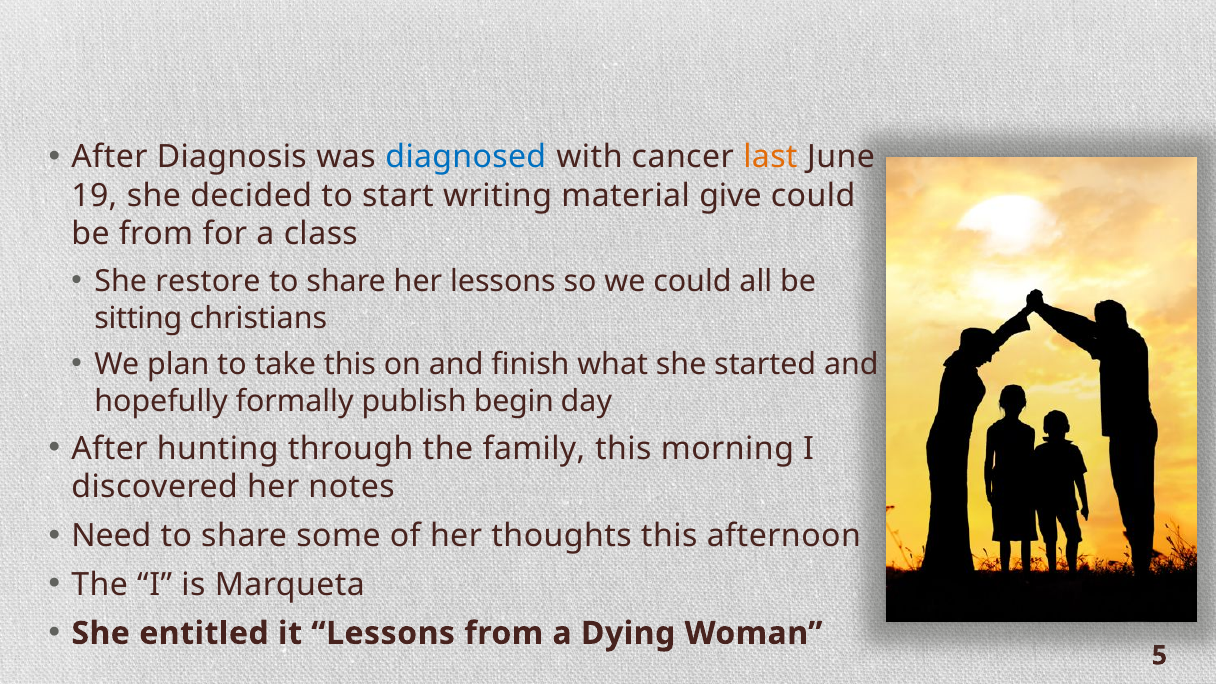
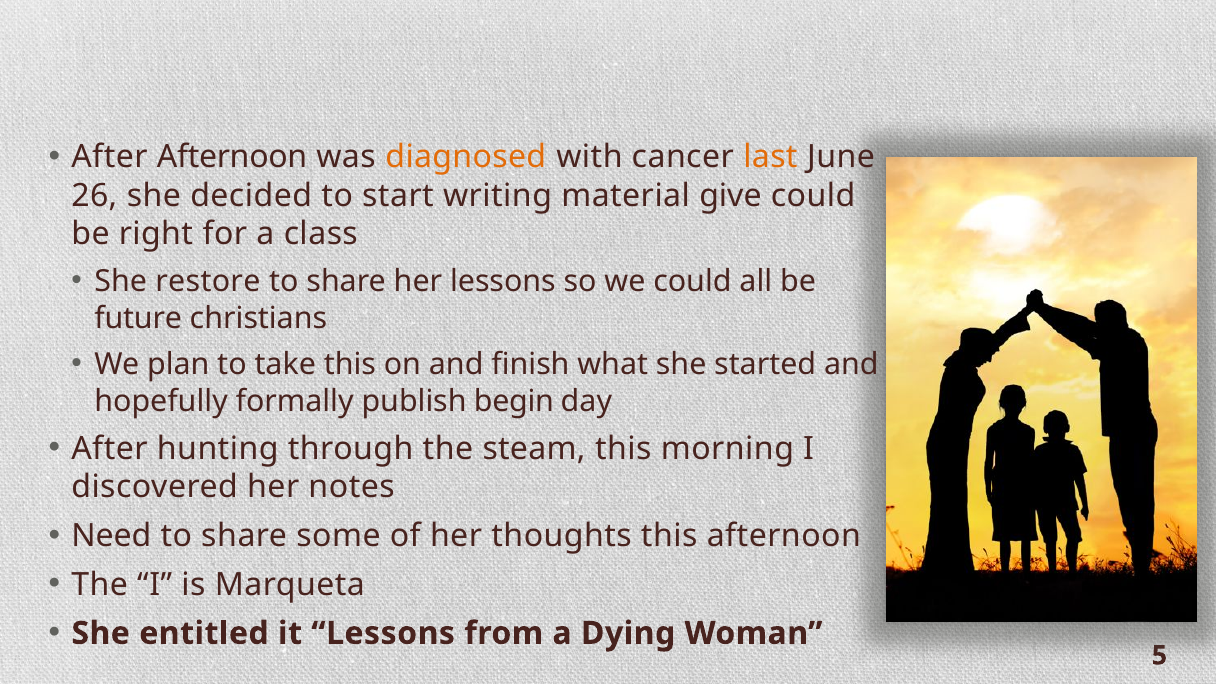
After Diagnosis: Diagnosis -> Afternoon
diagnosed colour: blue -> orange
19: 19 -> 26
be from: from -> right
sitting: sitting -> future
family: family -> steam
